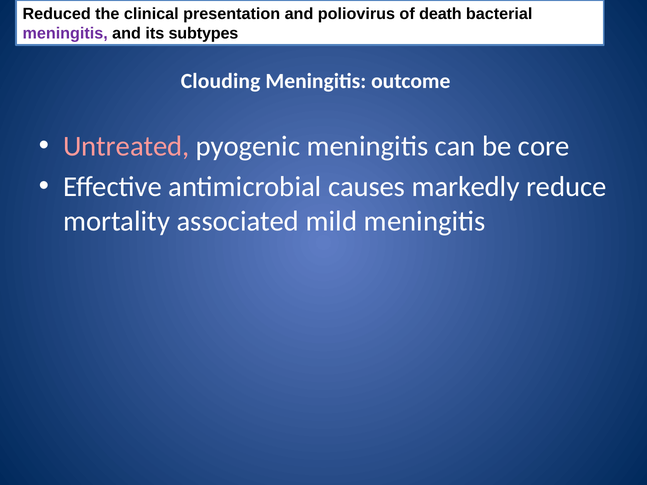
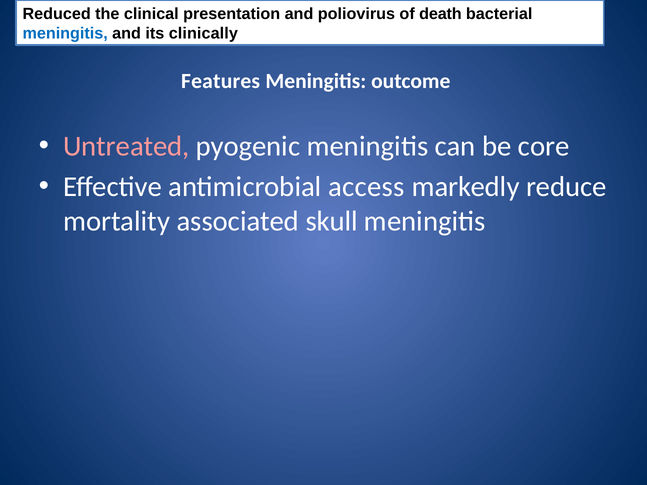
meningitis at (65, 33) colour: purple -> blue
subtypes: subtypes -> clinically
Clouding: Clouding -> Features
causes: causes -> access
mild: mild -> skull
